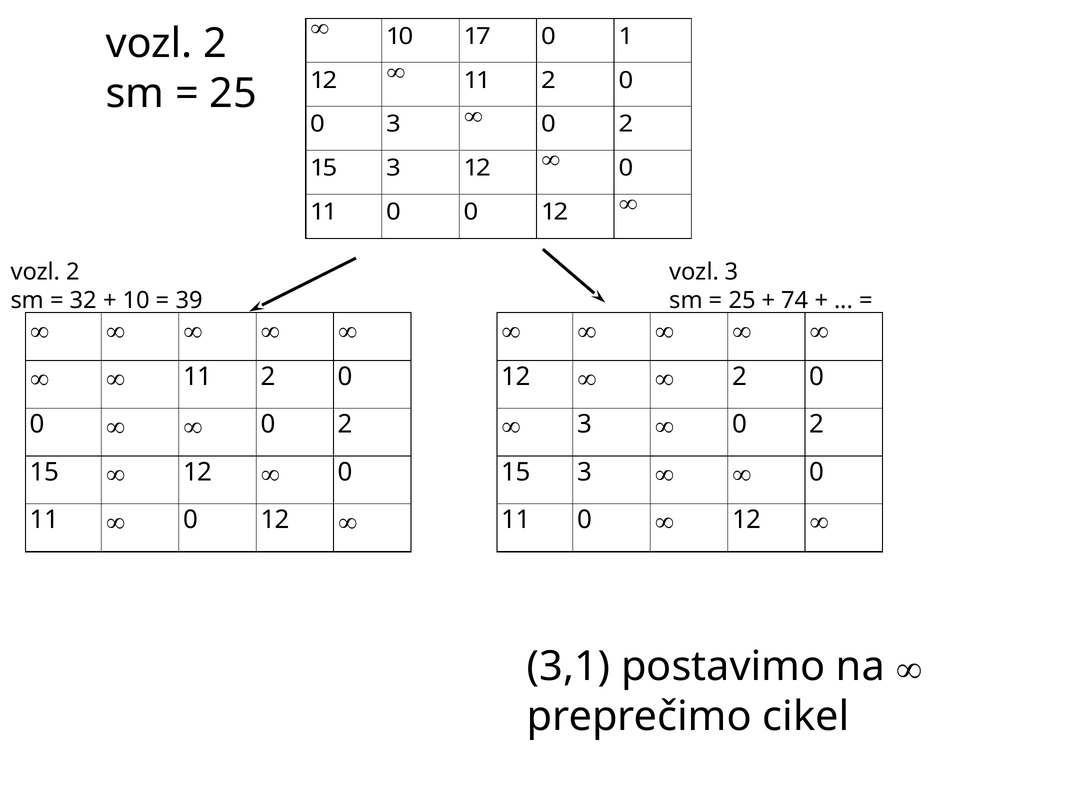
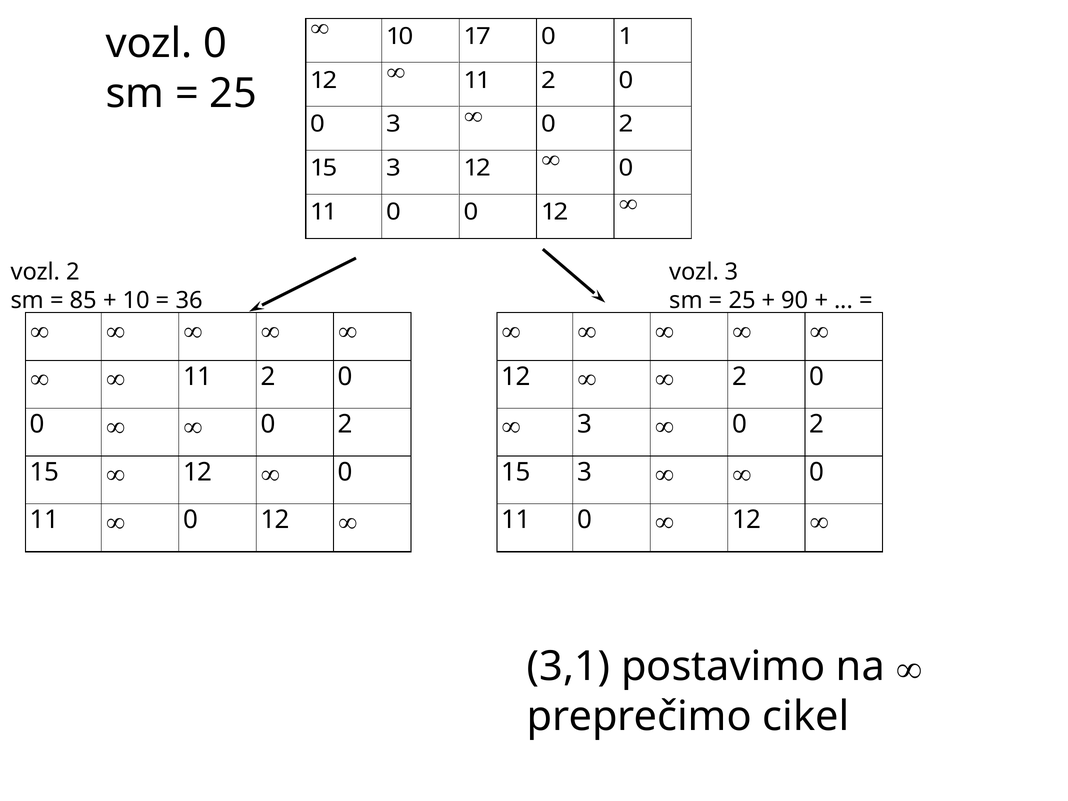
2 at (215, 44): 2 -> 0
32: 32 -> 85
39: 39 -> 36
74: 74 -> 90
